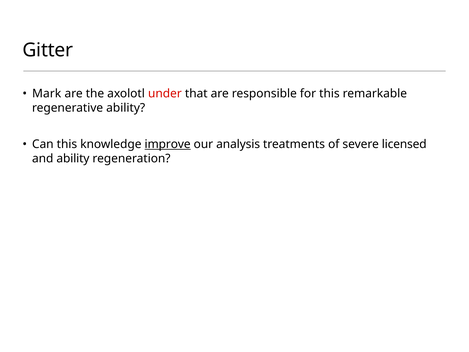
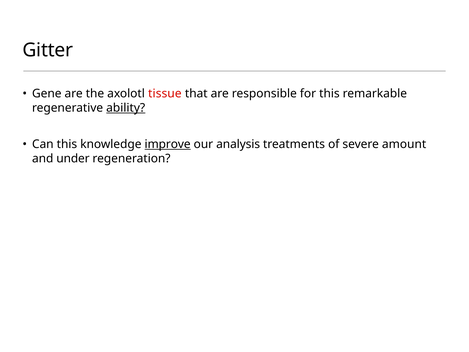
Mark: Mark -> Gene
under: under -> tissue
ability at (126, 108) underline: none -> present
licensed: licensed -> amount
and ability: ability -> under
